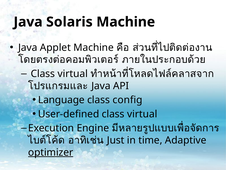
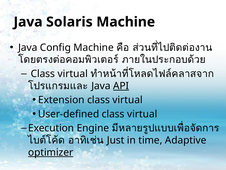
Applet: Applet -> Config
API underline: none -> present
Language: Language -> Extension
config at (128, 100): config -> virtual
